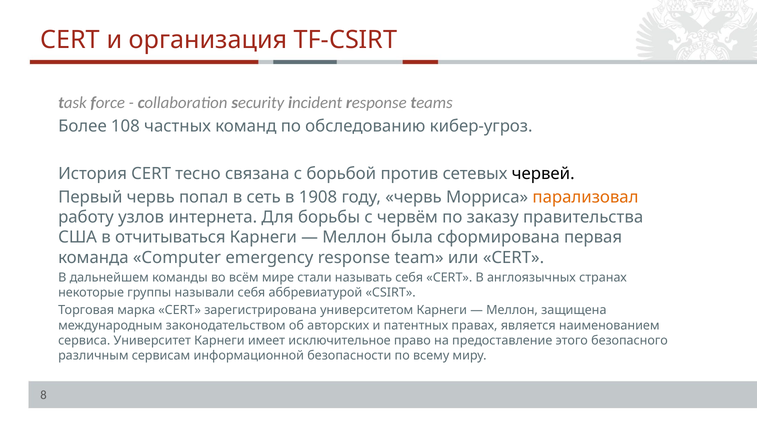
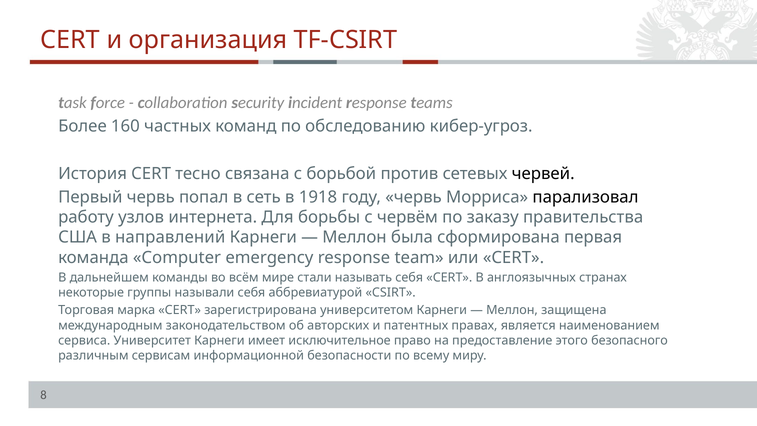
108: 108 -> 160
1908: 1908 -> 1918
парализовал colour: orange -> black
отчитываться: отчитываться -> направлений
